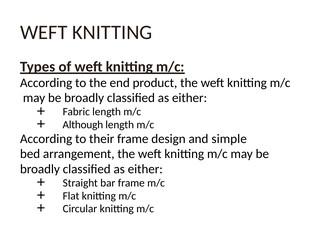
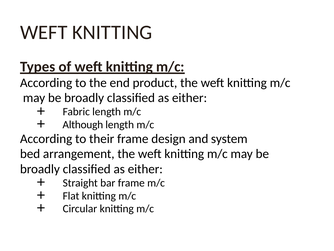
simple: simple -> system
